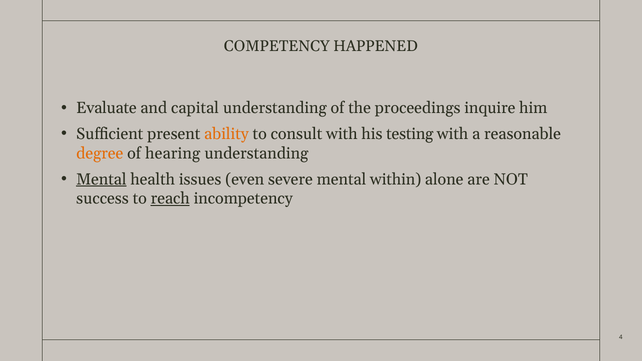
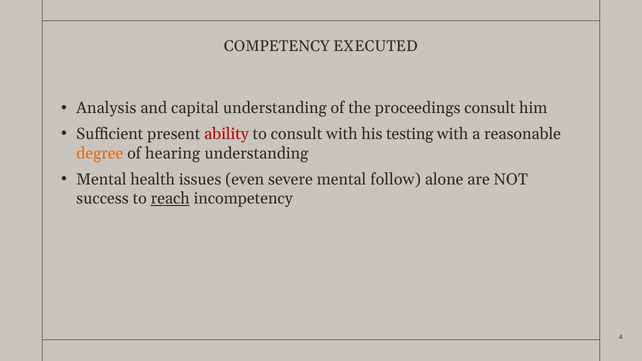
HAPPENED: HAPPENED -> EXECUTED
Evaluate: Evaluate -> Analysis
proceedings inquire: inquire -> consult
ability colour: orange -> red
Mental at (101, 179) underline: present -> none
within: within -> follow
